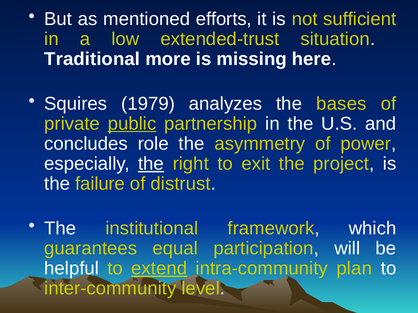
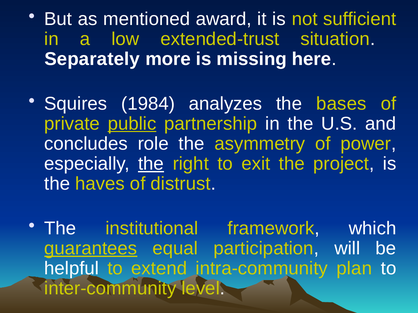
efforts: efforts -> award
Traditional: Traditional -> Separately
1979: 1979 -> 1984
failure: failure -> haves
guarantees underline: none -> present
extend underline: present -> none
